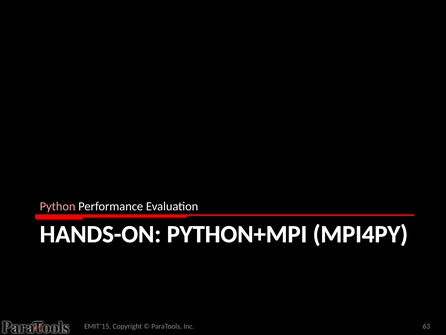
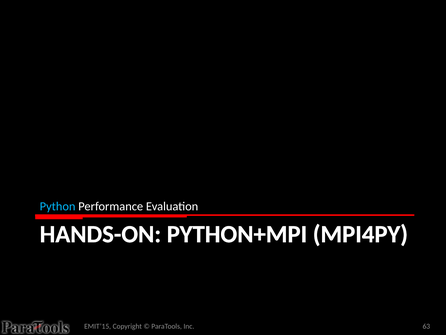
Python colour: pink -> light blue
